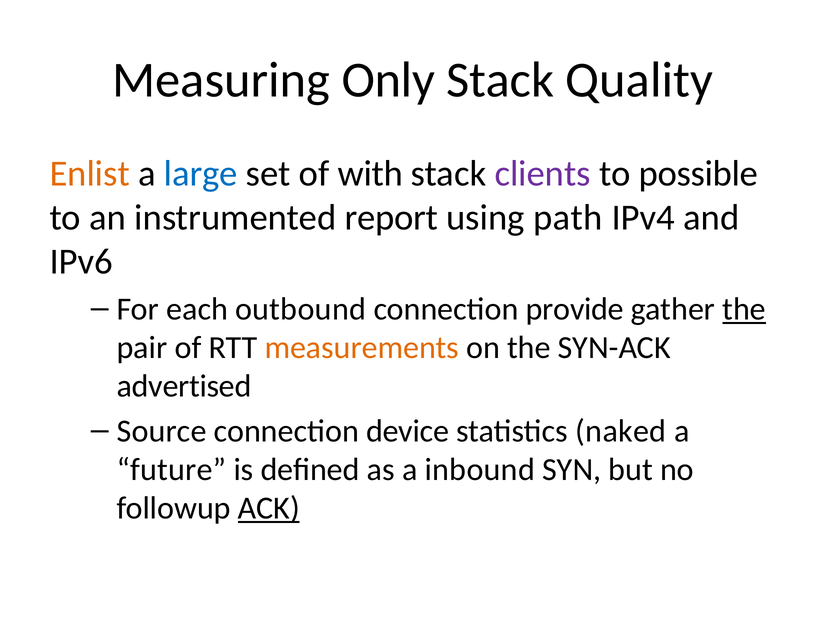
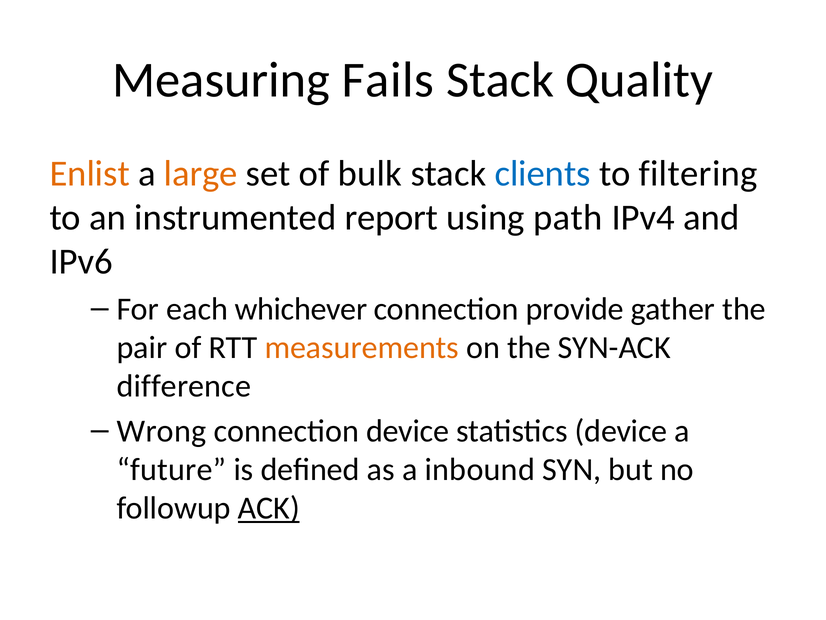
Only: Only -> Fails
large colour: blue -> orange
with: with -> bulk
clients colour: purple -> blue
possible: possible -> filtering
outbound: outbound -> whichever
the at (744, 309) underline: present -> none
advertised: advertised -> difference
Source: Source -> Wrong
statistics naked: naked -> device
